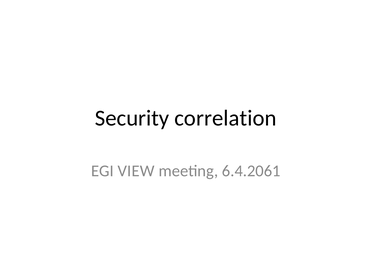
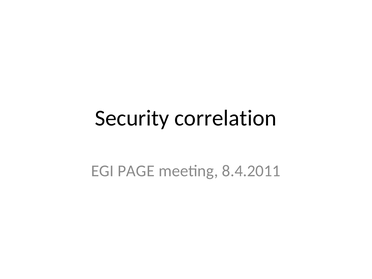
VIEW: VIEW -> PAGE
6.4.2061: 6.4.2061 -> 8.4.2011
